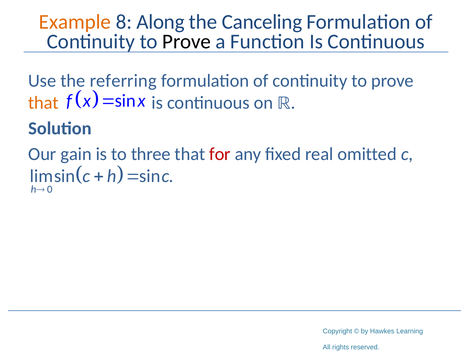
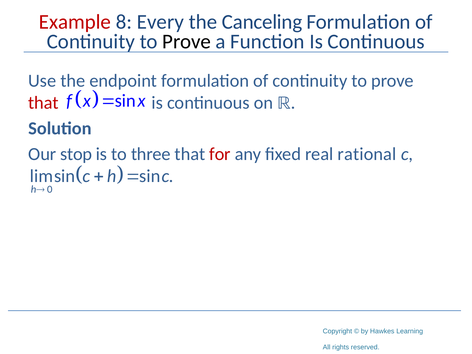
Example colour: orange -> red
Along: Along -> Every
referring: referring -> endpoint
that at (43, 103) colour: orange -> red
gain: gain -> stop
omitted: omitted -> rational
